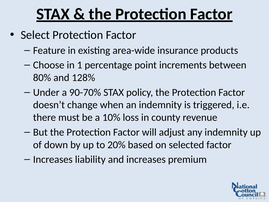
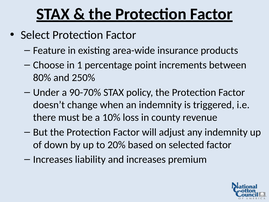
128%: 128% -> 250%
